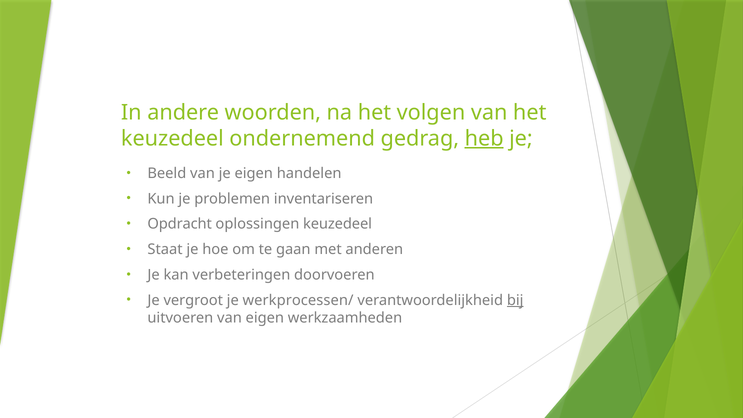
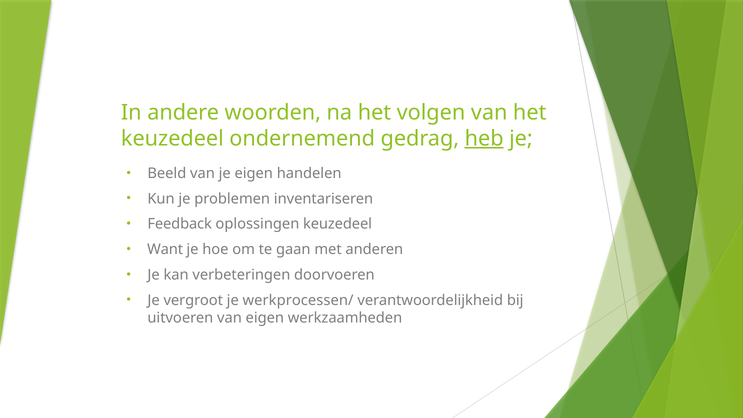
Opdracht: Opdracht -> Feedback
Staat: Staat -> Want
bij underline: present -> none
